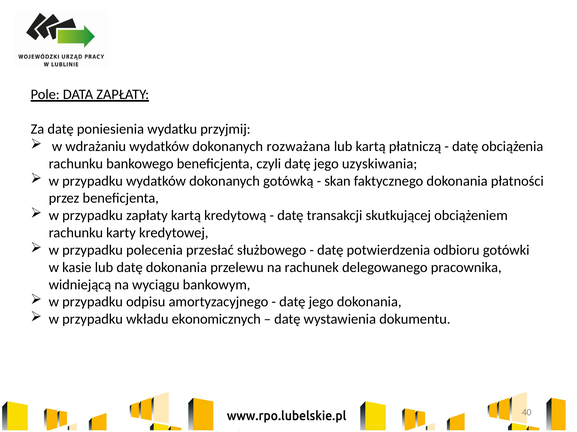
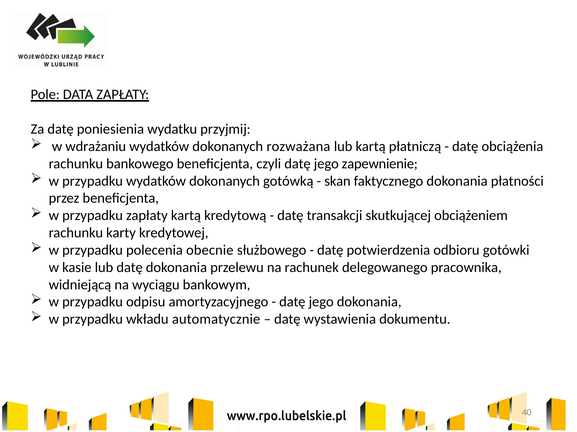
uzyskiwania: uzyskiwania -> zapewnienie
przesłać: przesłać -> obecnie
ekonomicznych: ekonomicznych -> automatycznie
